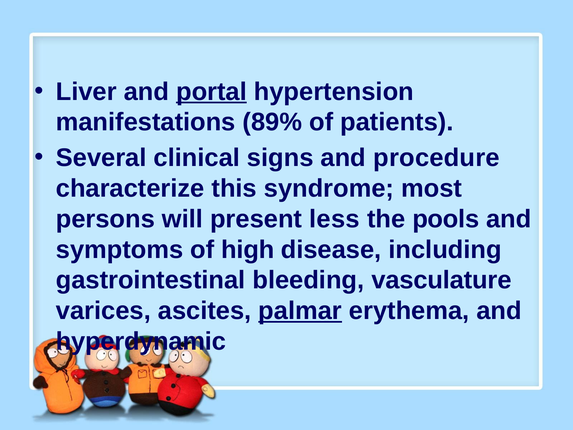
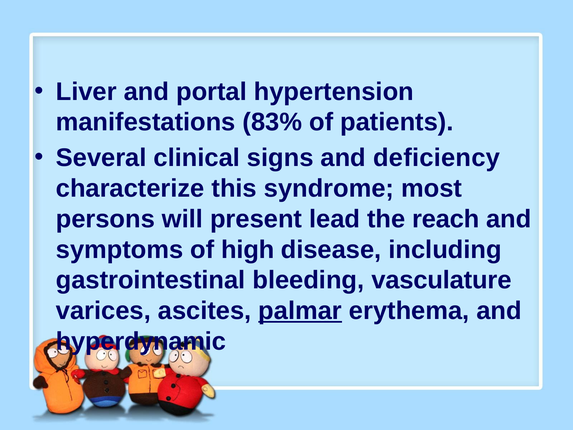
portal underline: present -> none
89%: 89% -> 83%
procedure: procedure -> deficiency
less: less -> lead
pools: pools -> reach
